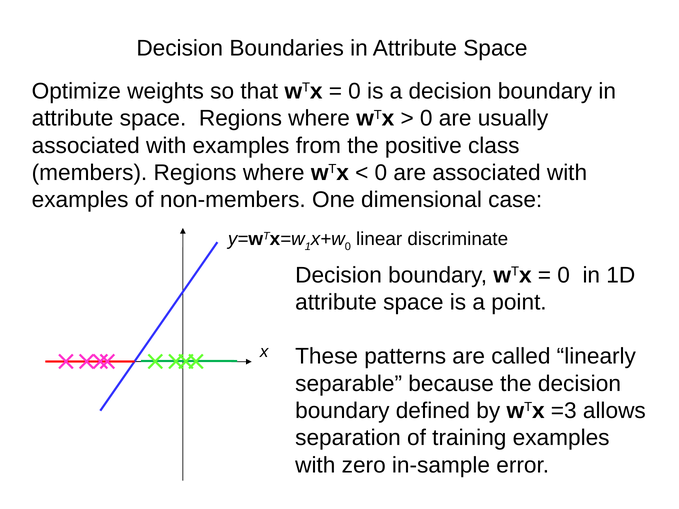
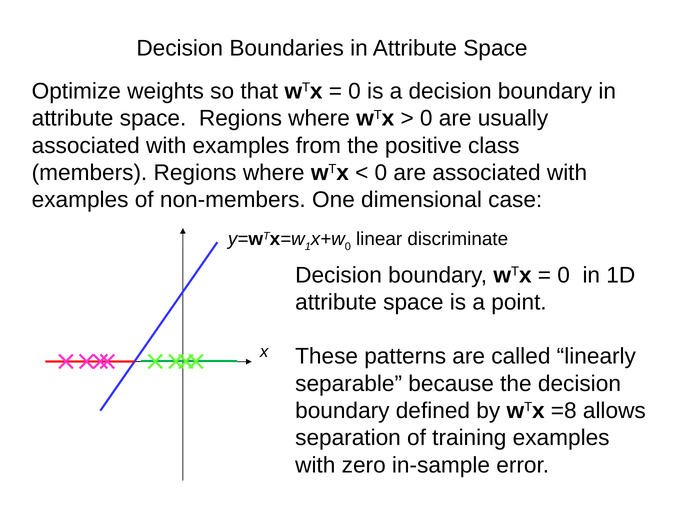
=3: =3 -> =8
